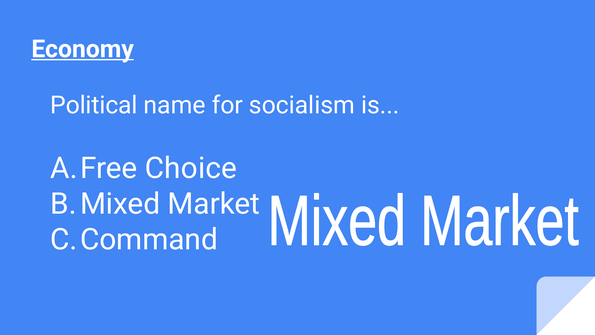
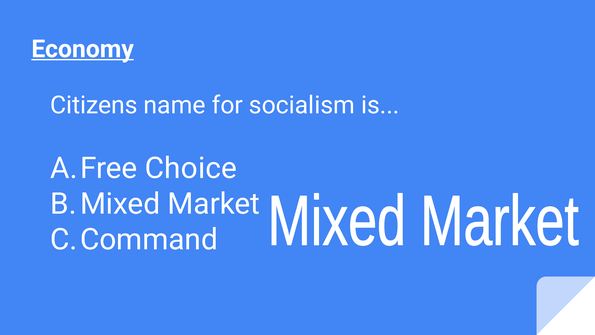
Political: Political -> Citizens
